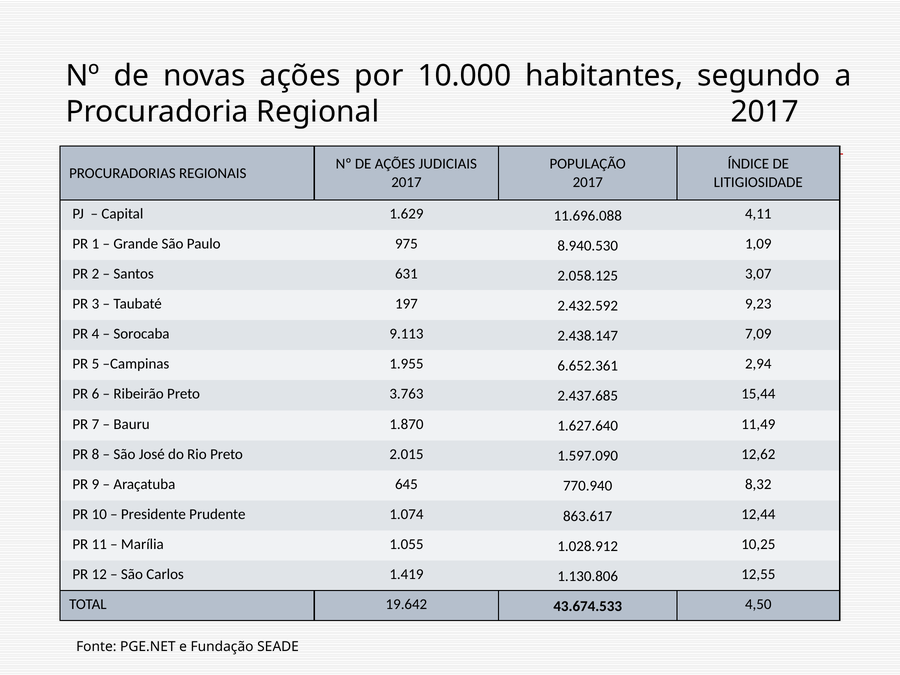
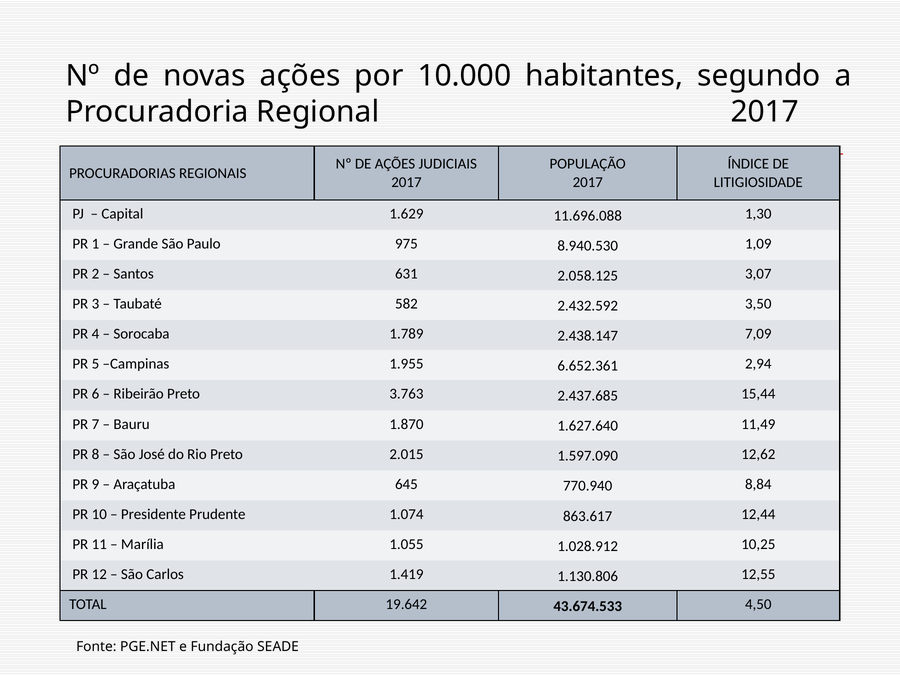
4,11: 4,11 -> 1,30
197: 197 -> 582
9,23: 9,23 -> 3,50
9.113: 9.113 -> 1.789
8,32: 8,32 -> 8,84
